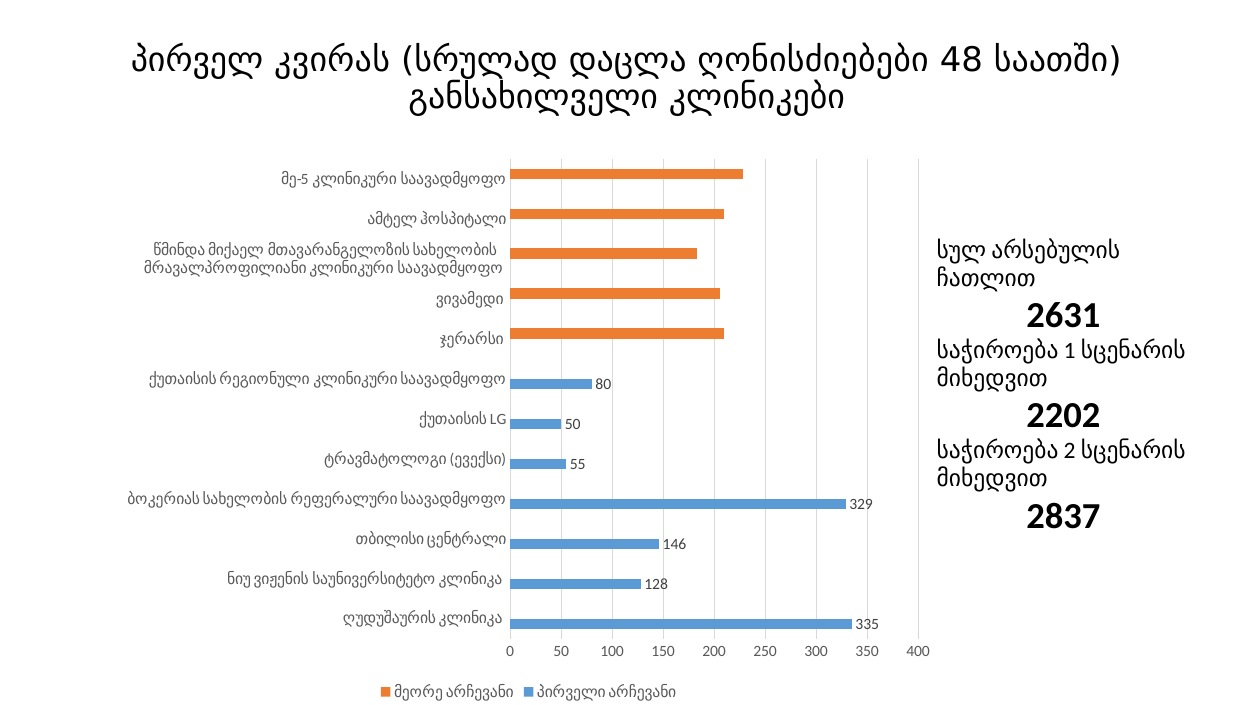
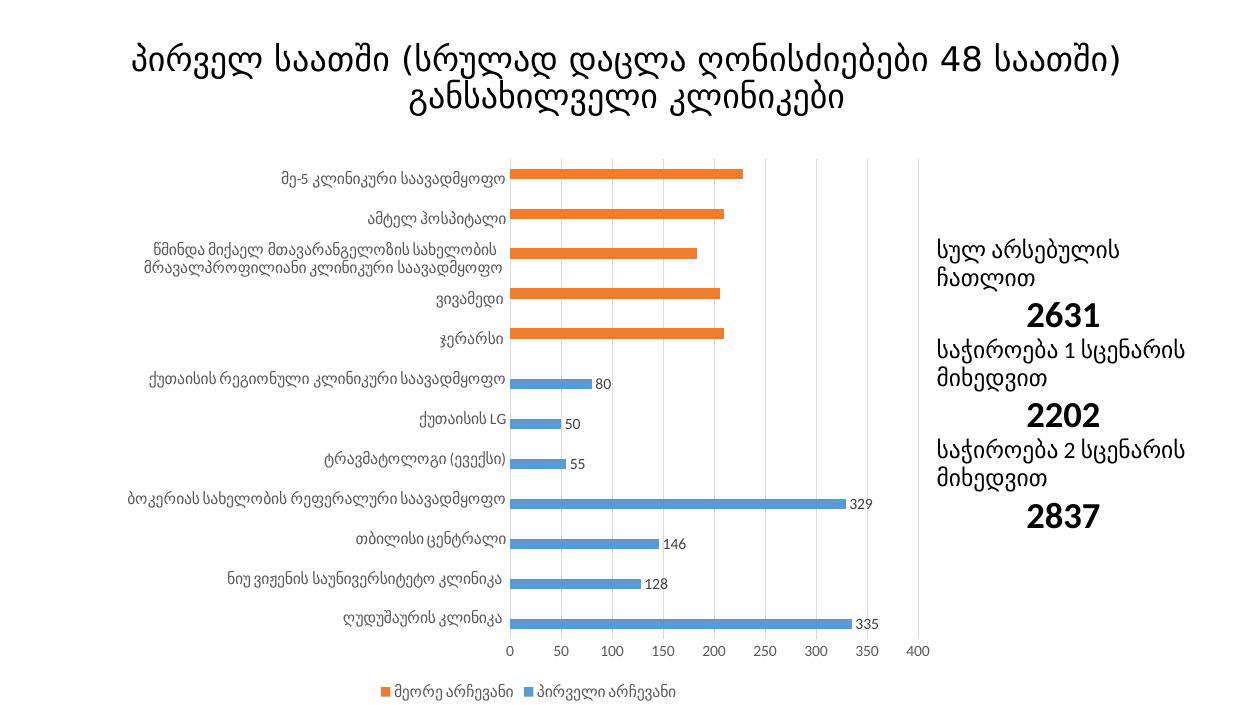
პირველ კვირას: კვირას -> საათში
